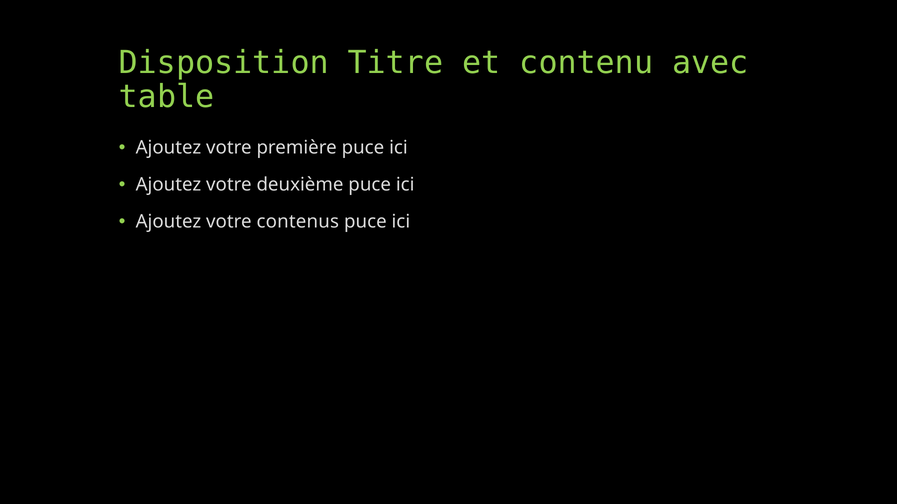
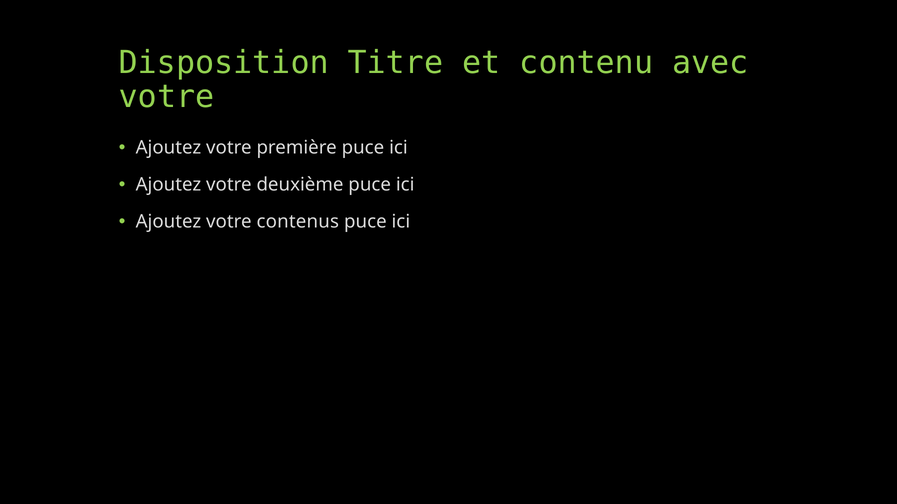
table at (167, 97): table -> votre
